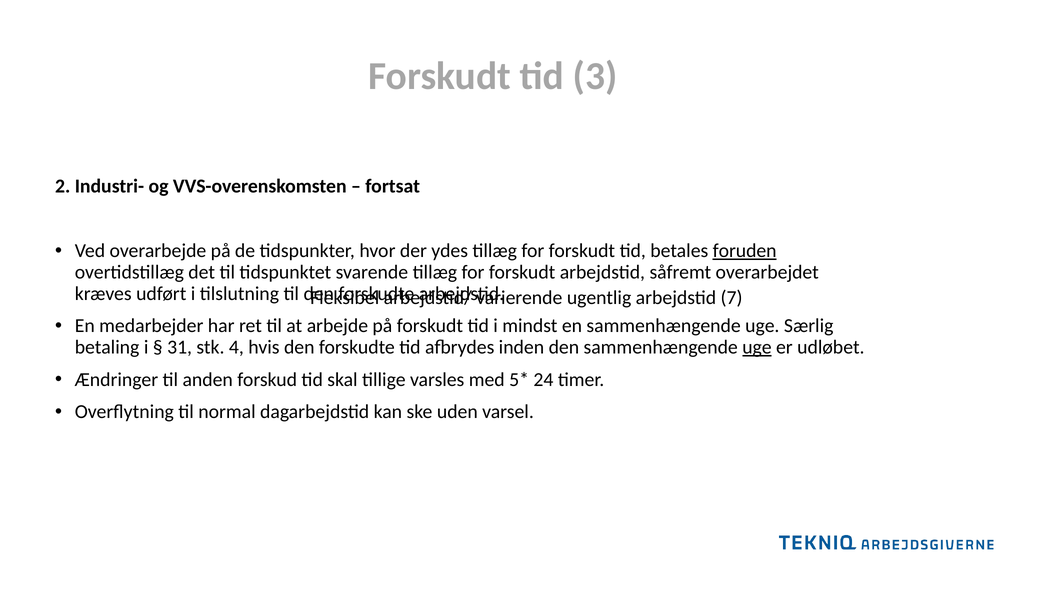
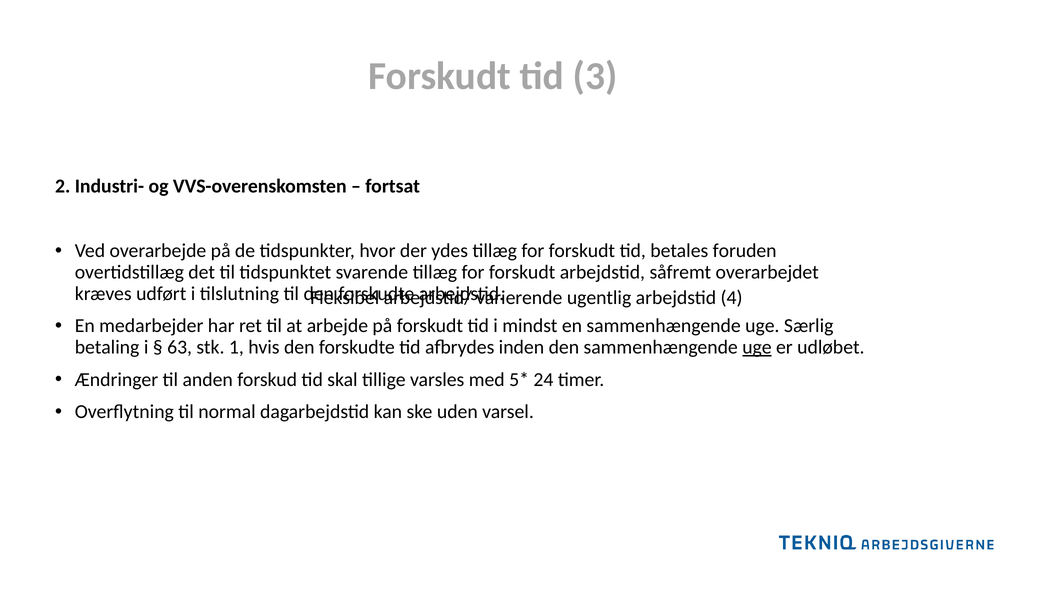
foruden underline: present -> none
7: 7 -> 4
31: 31 -> 63
4: 4 -> 1
